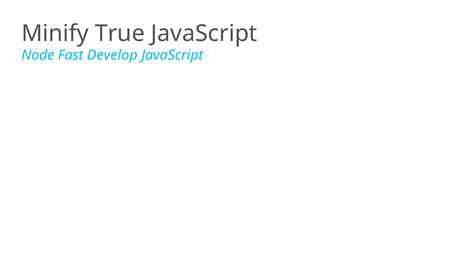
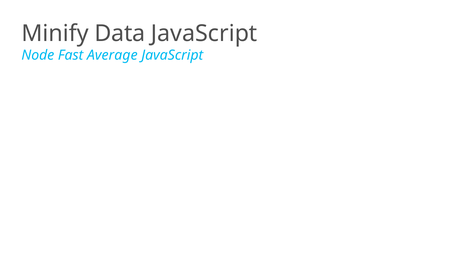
True: True -> Data
Develop: Develop -> Average
